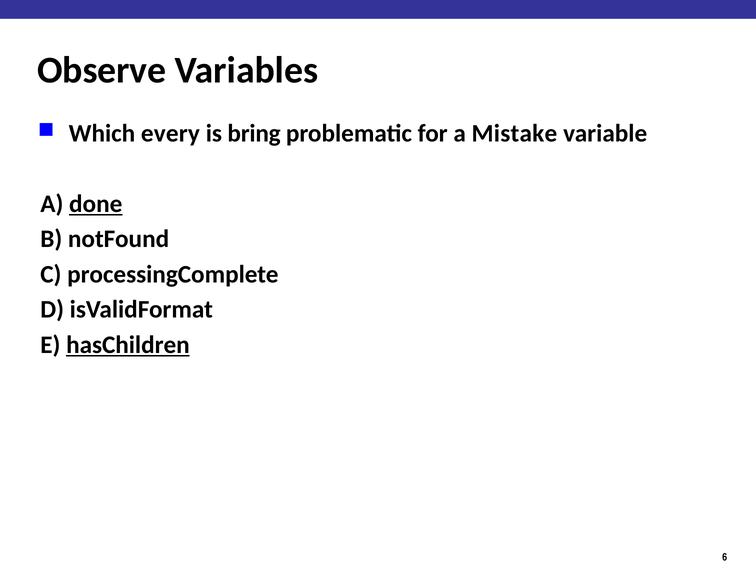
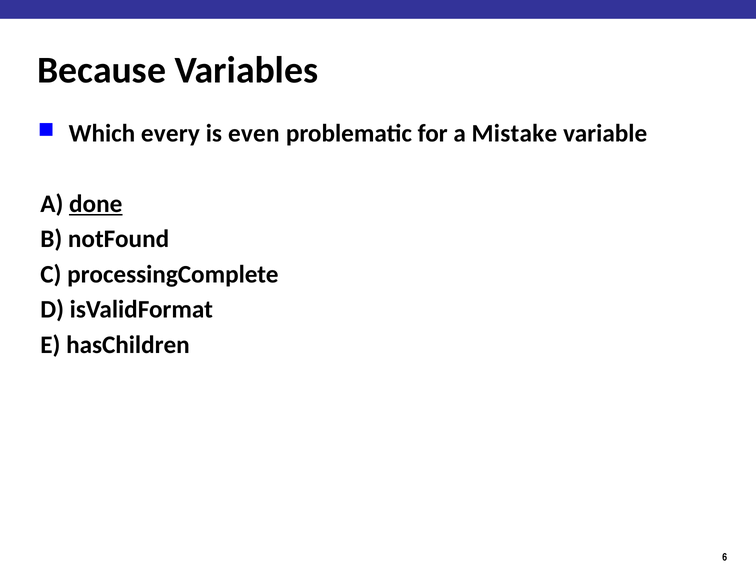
Observe: Observe -> Because
bring: bring -> even
hasChildren underline: present -> none
